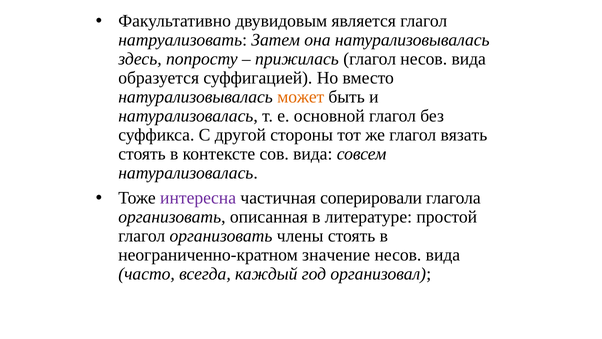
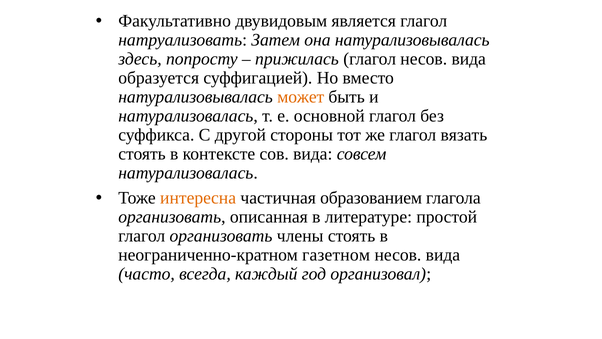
интересна colour: purple -> orange
соперировали: соперировали -> образованием
значение: значение -> газетном
